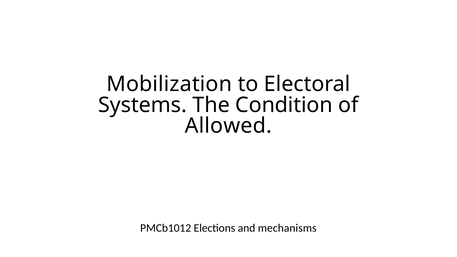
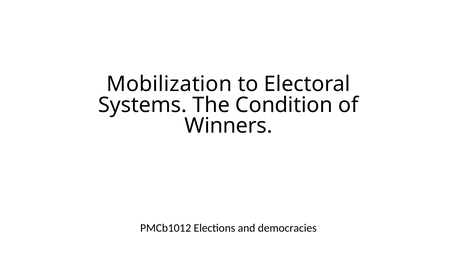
Allowed: Allowed -> Winners
mechanisms: mechanisms -> democracies
